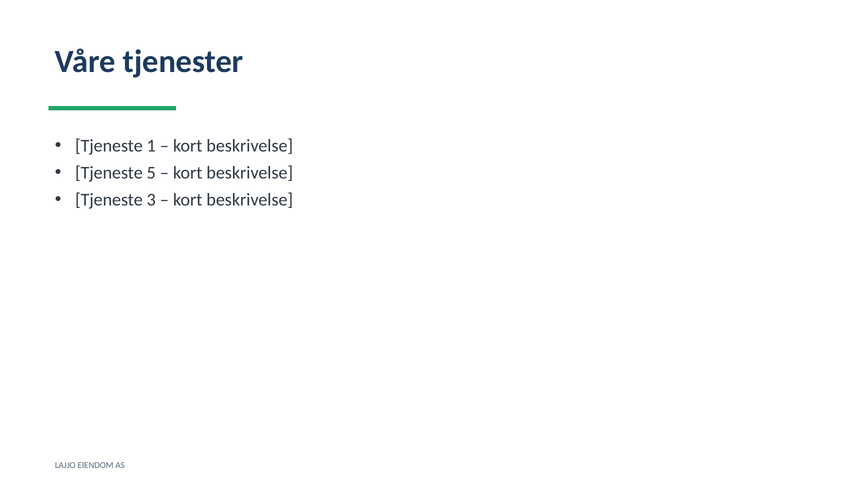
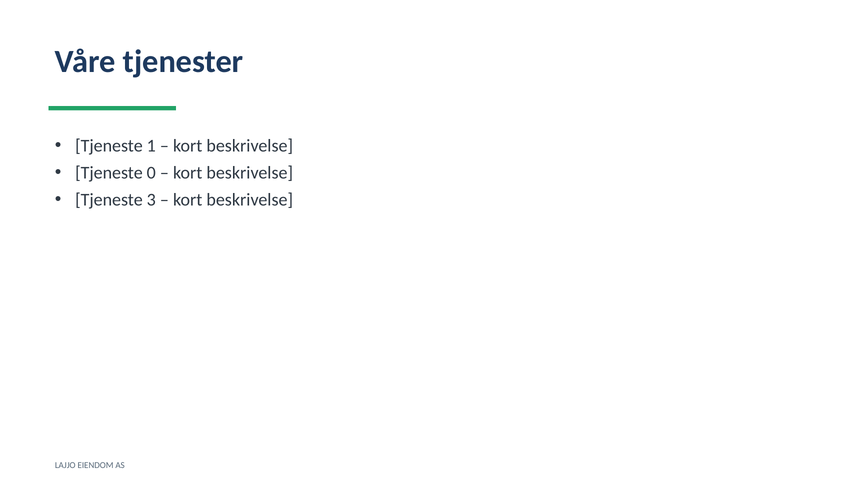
5: 5 -> 0
